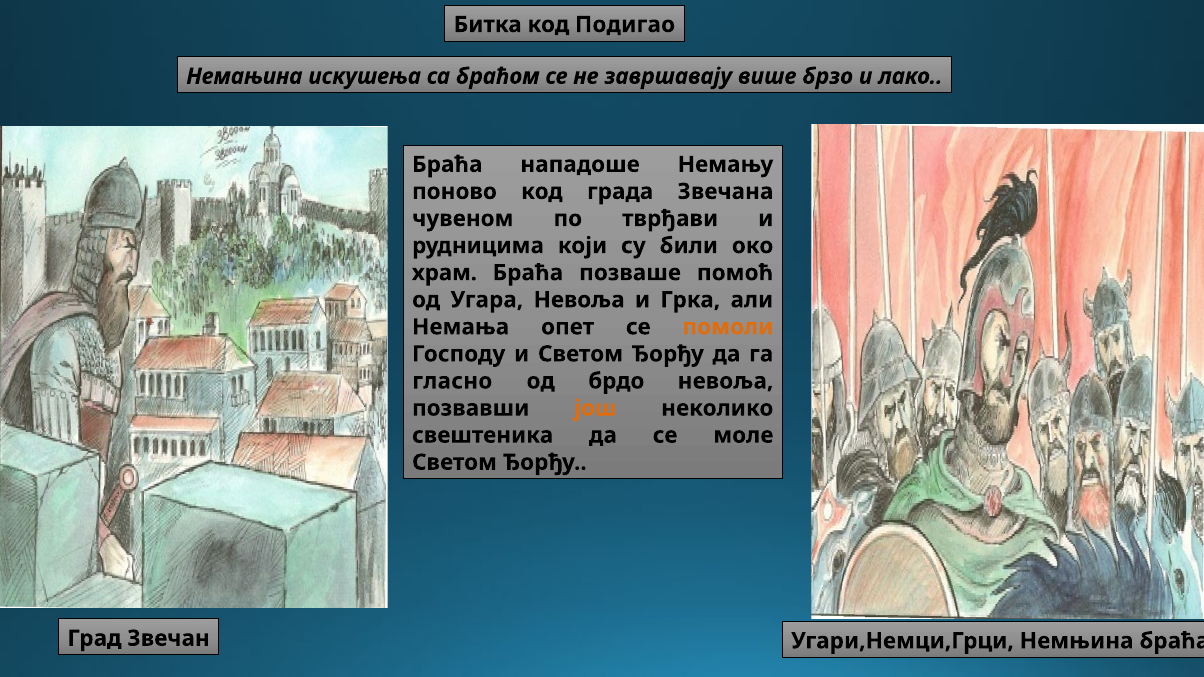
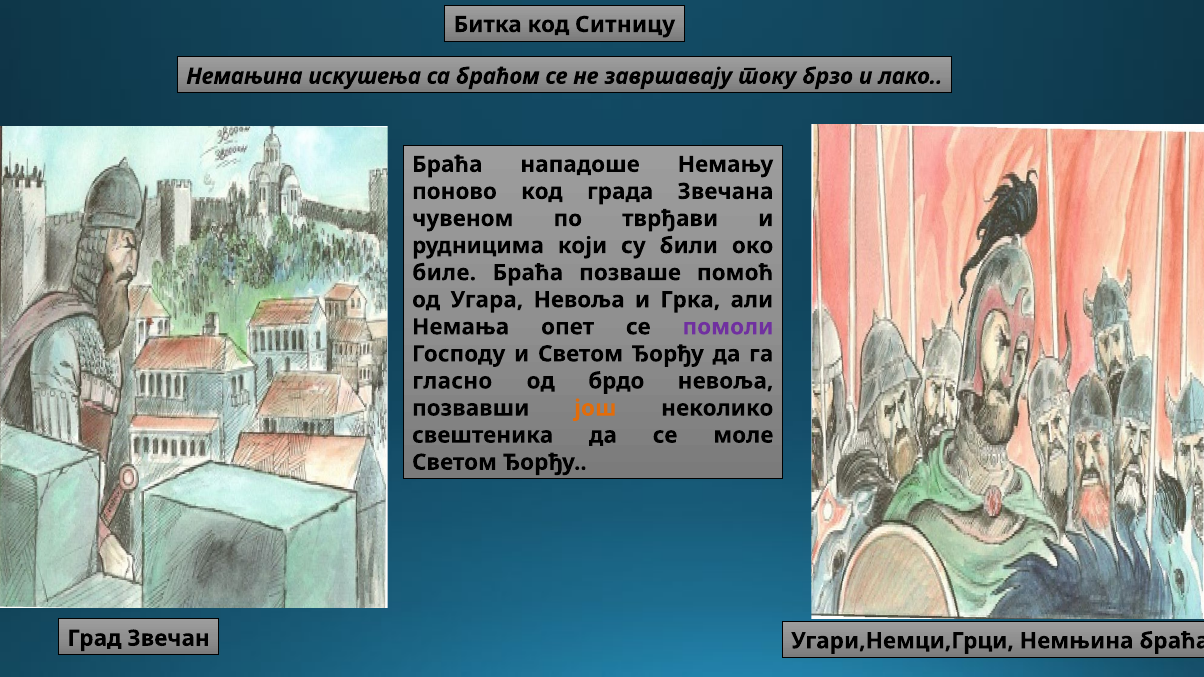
Подигао: Подигао -> Ситницу
више: више -> току
храм: храм -> биле
помоли colour: orange -> purple
